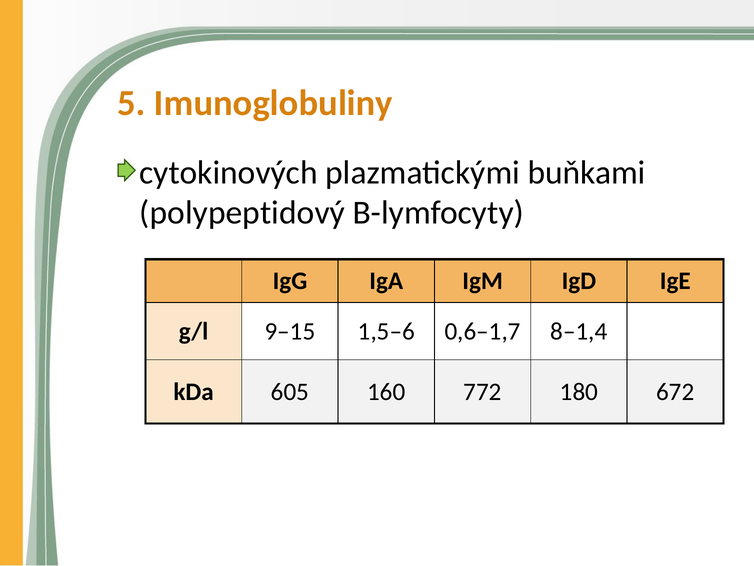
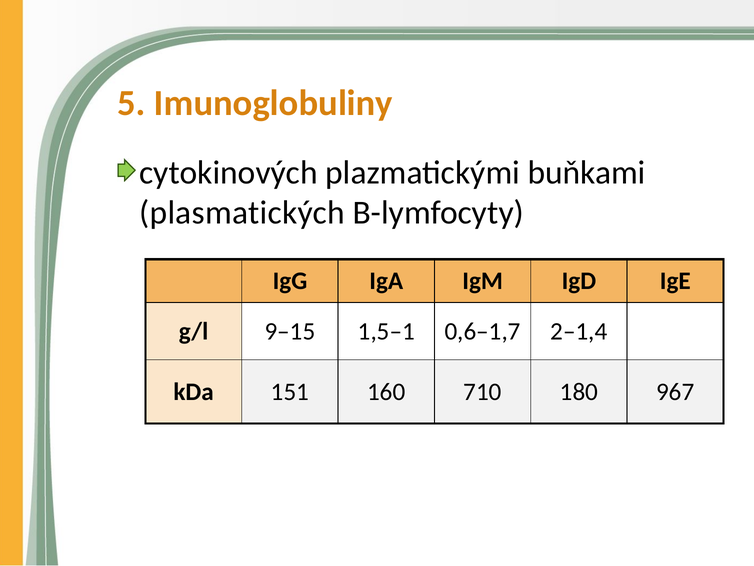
polypeptidový: polypeptidový -> plasmatických
1,5–6: 1,5–6 -> 1,5–1
8–1,4: 8–1,4 -> 2–1,4
605: 605 -> 151
772: 772 -> 710
672: 672 -> 967
